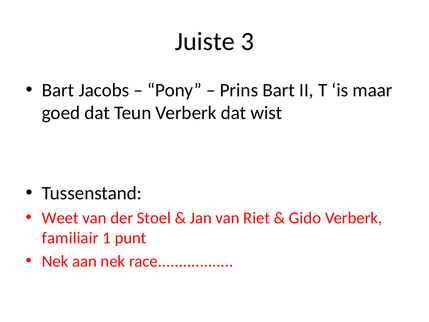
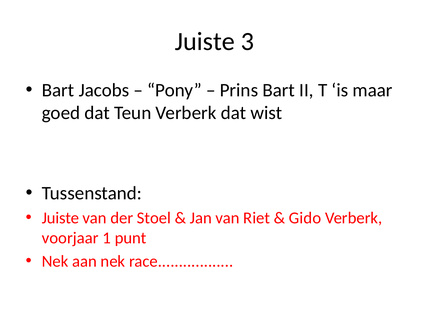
Weet at (60, 218): Weet -> Juiste
familiair: familiair -> voorjaar
